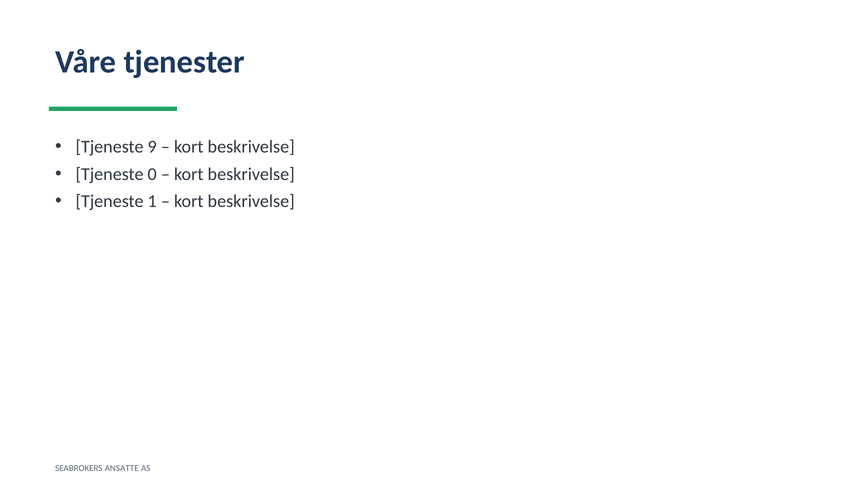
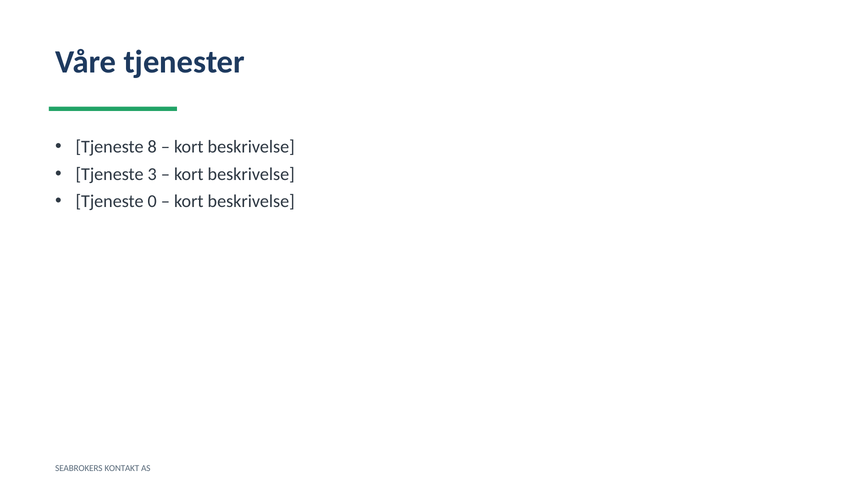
9: 9 -> 8
0: 0 -> 3
1: 1 -> 0
ANSATTE: ANSATTE -> KONTAKT
